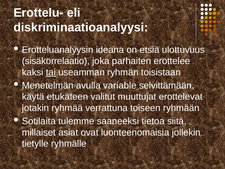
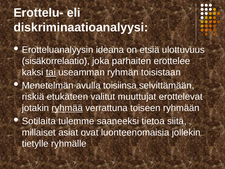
variable: variable -> toisiinsa
käytä: käytä -> riskiä
ryhmää underline: none -> present
